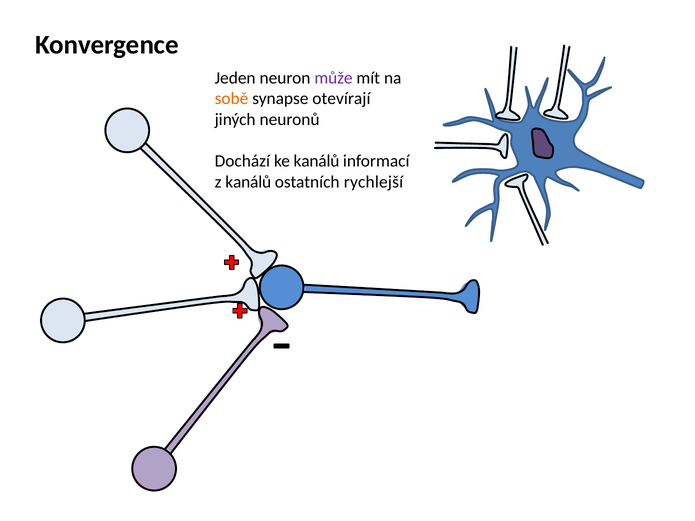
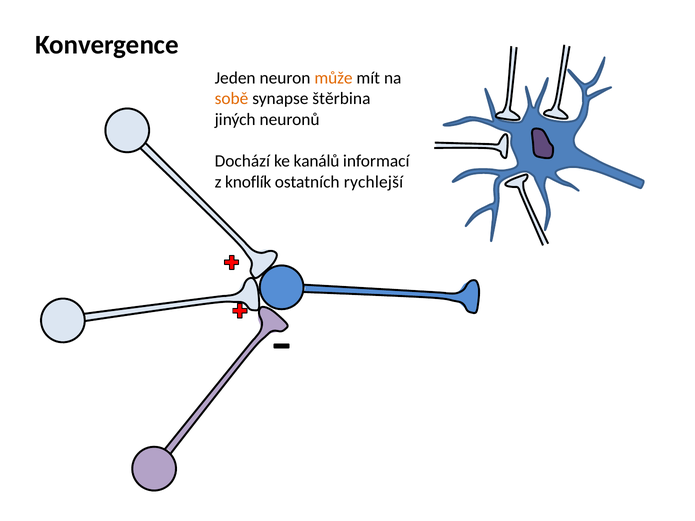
může colour: purple -> orange
otevírají: otevírají -> štěrbina
z kanálů: kanálů -> knoflík
